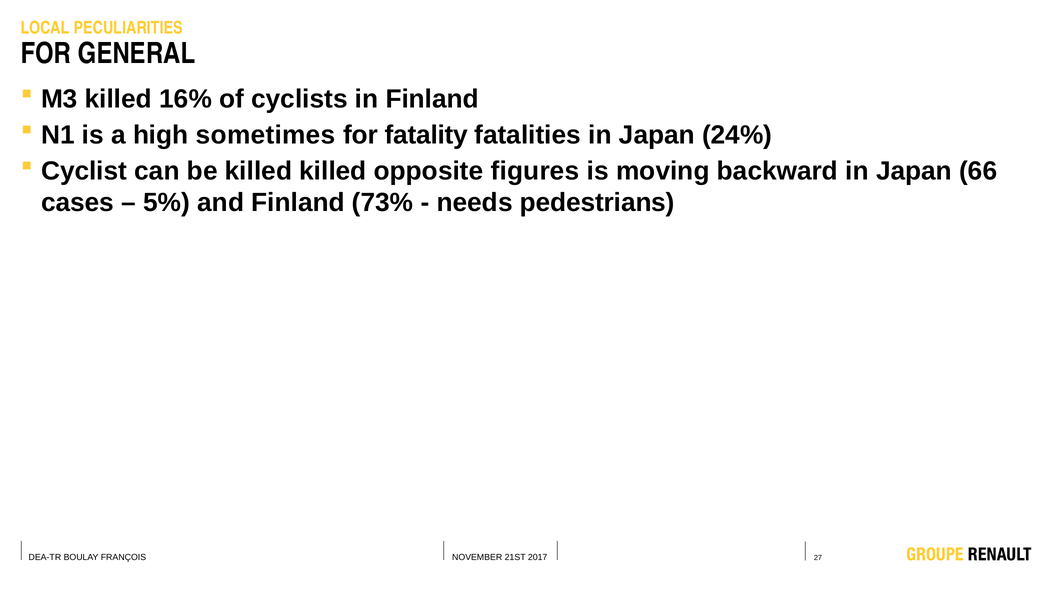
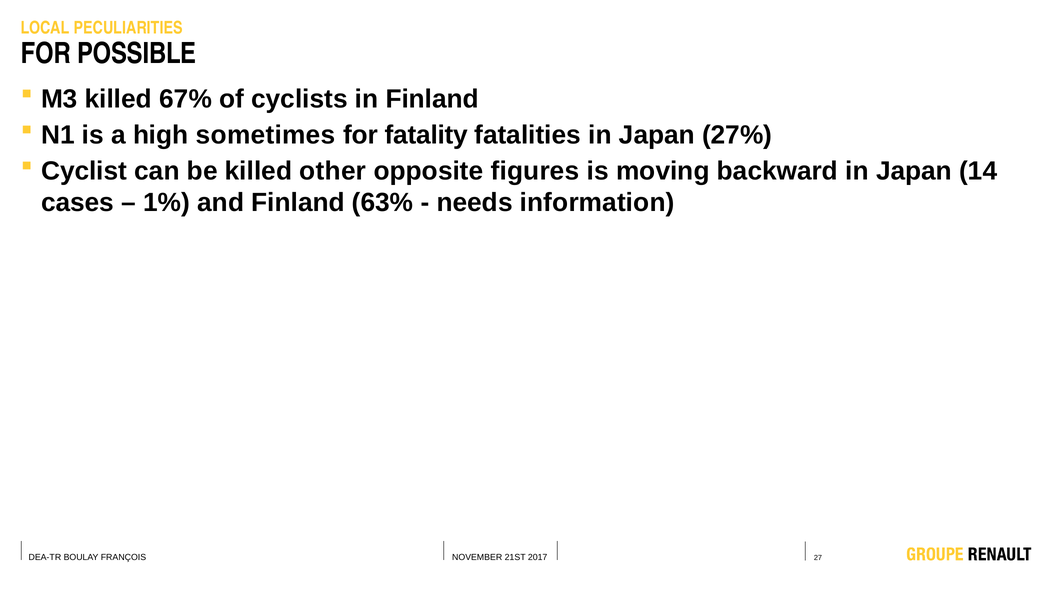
GENERAL: GENERAL -> POSSIBLE
16%: 16% -> 67%
24%: 24% -> 27%
killed killed: killed -> other
66: 66 -> 14
5%: 5% -> 1%
73%: 73% -> 63%
pedestrians: pedestrians -> information
